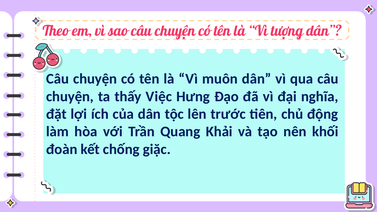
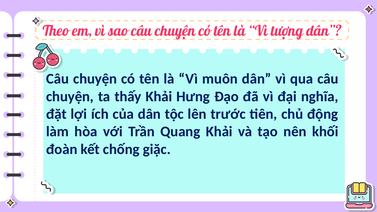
thấy Việc: Việc -> Khải
